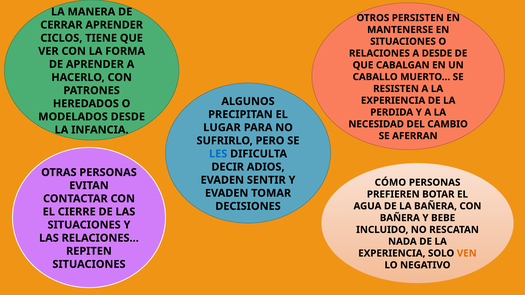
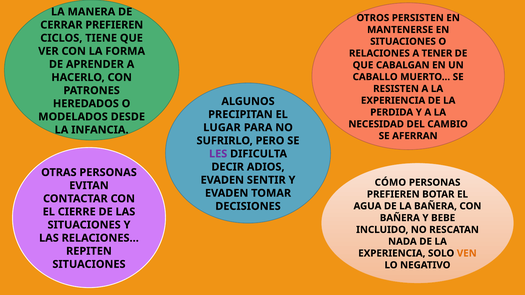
CERRAR APRENDER: APRENDER -> PREFIEREN
A DESDE: DESDE -> TENER
LES colour: blue -> purple
